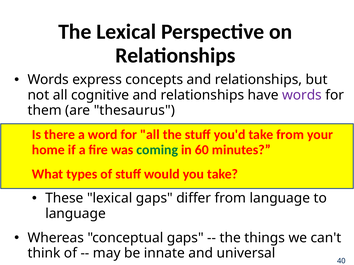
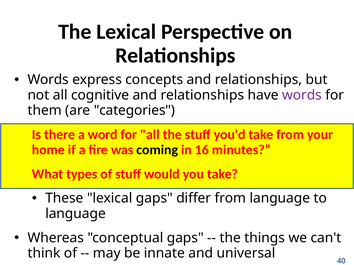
thesaurus: thesaurus -> categories
coming colour: green -> black
60: 60 -> 16
